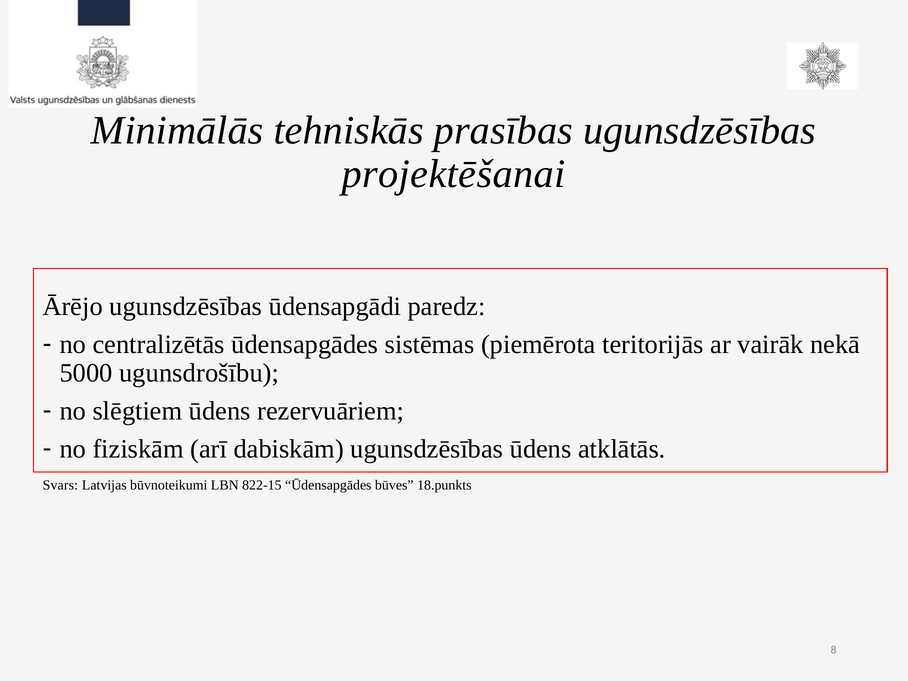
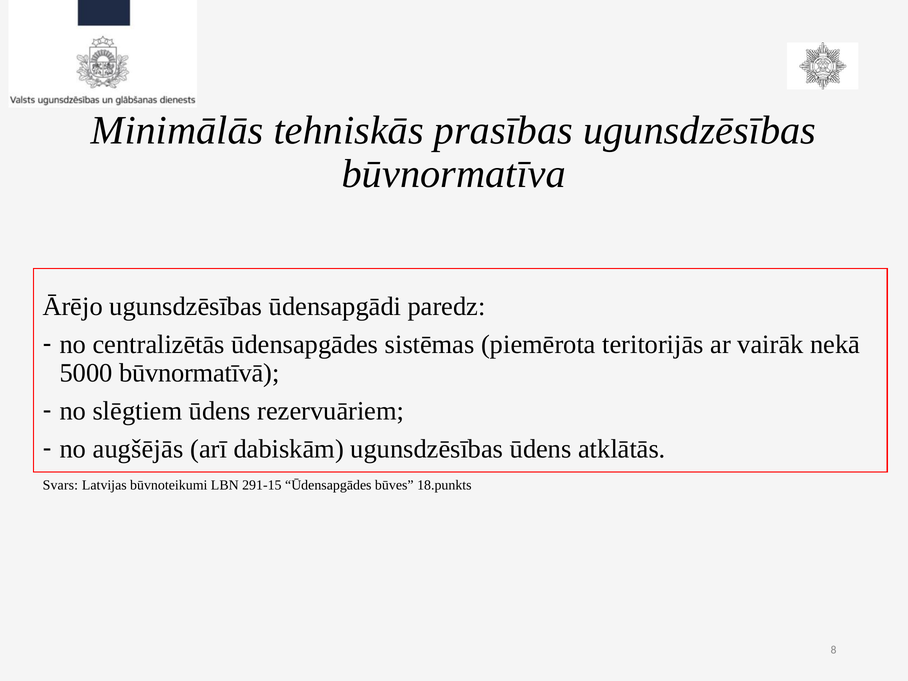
projektēšanai: projektēšanai -> būvnormatīva
ugunsdrošību: ugunsdrošību -> būvnormatīvā
fiziskām: fiziskām -> augšējās
822-15: 822-15 -> 291-15
